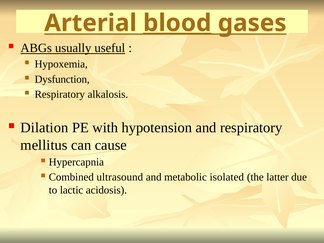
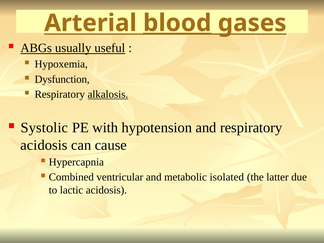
alkalosis underline: none -> present
Dilation: Dilation -> Systolic
mellitus at (44, 145): mellitus -> acidosis
ultrasound: ultrasound -> ventricular
